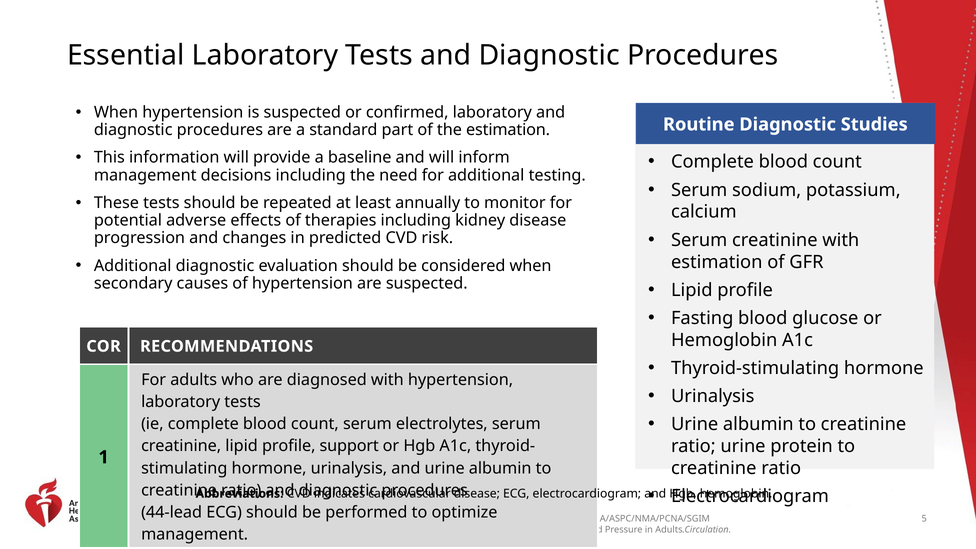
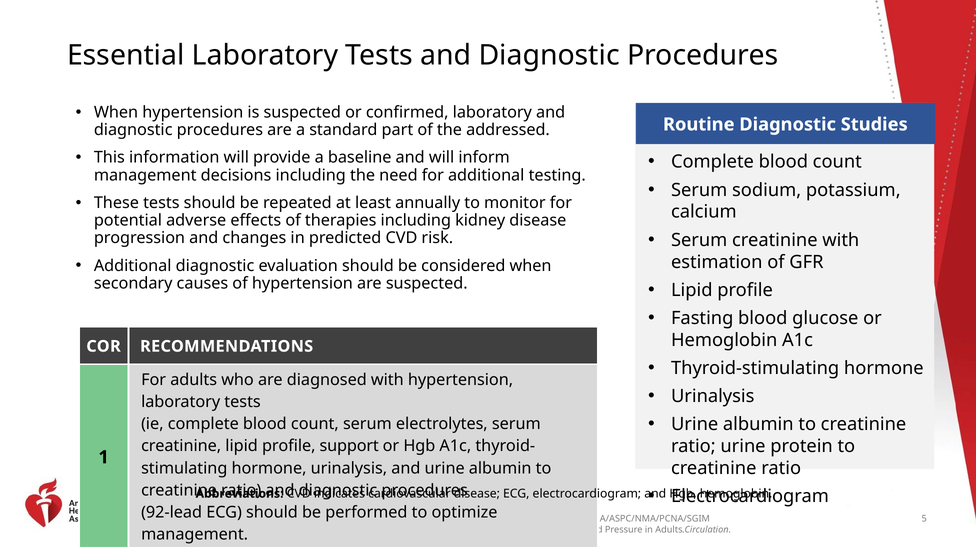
the estimation: estimation -> addressed
44-lead: 44-lead -> 92-lead
